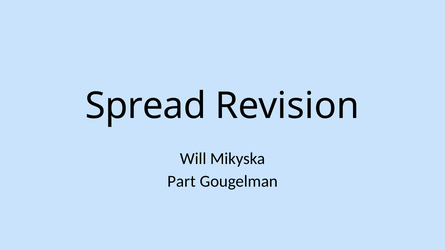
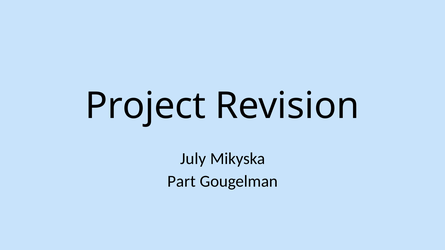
Spread: Spread -> Project
Will: Will -> July
